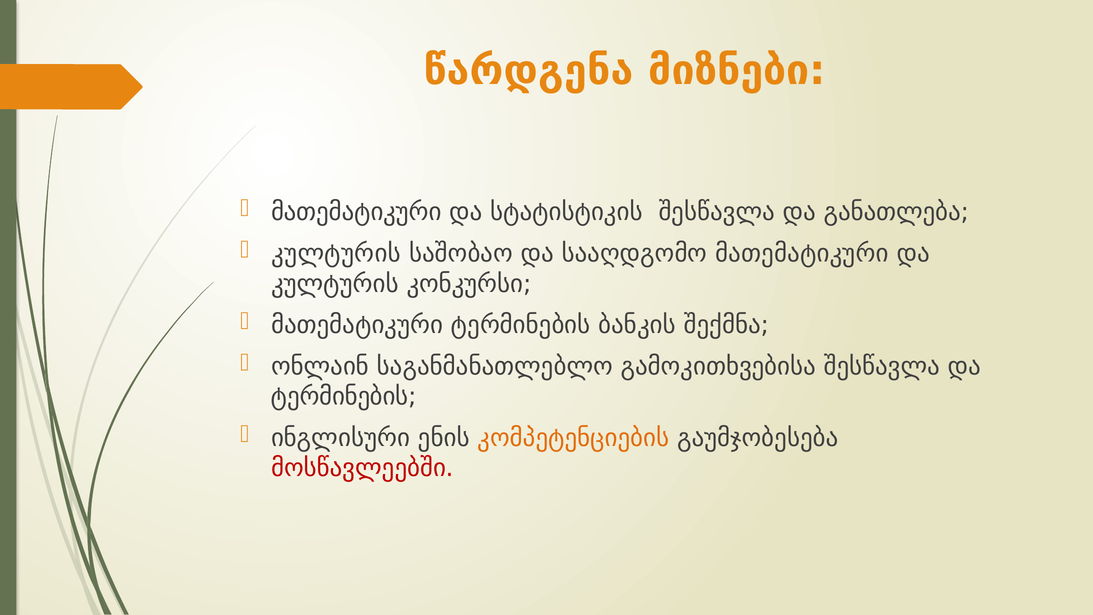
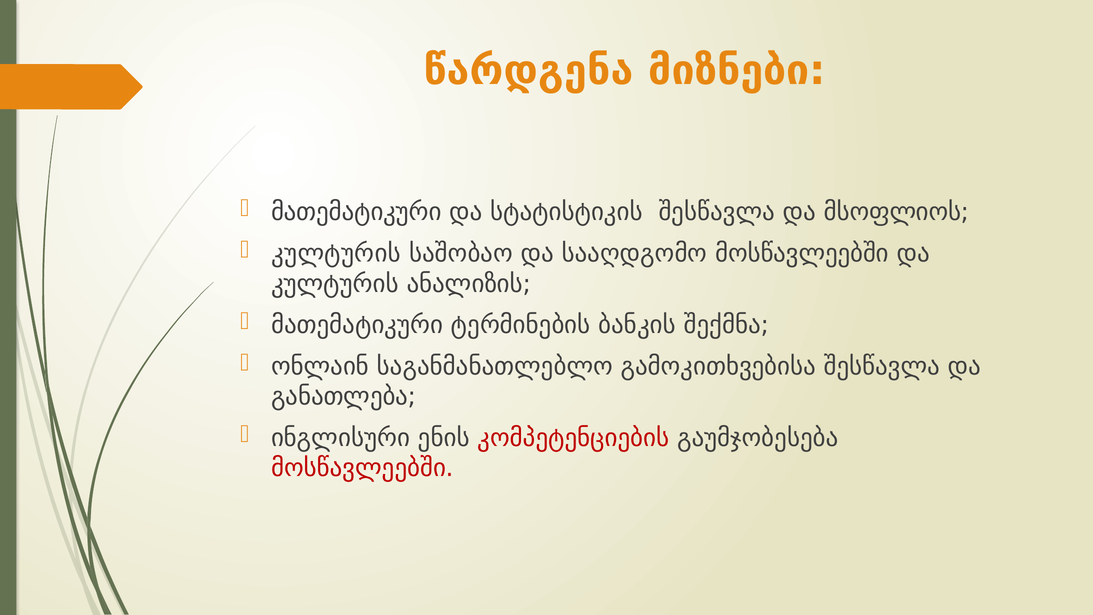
განათლება: განათლება -> მსოფლიოს
სააღდგომო მათემატიკური: მათემატიკური -> მოსწავლეებში
კონკურსი: კონკურსი -> ანალიზის
ტერმინების at (344, 397): ტერმინების -> განათლება
კომპეტენციების colour: orange -> red
